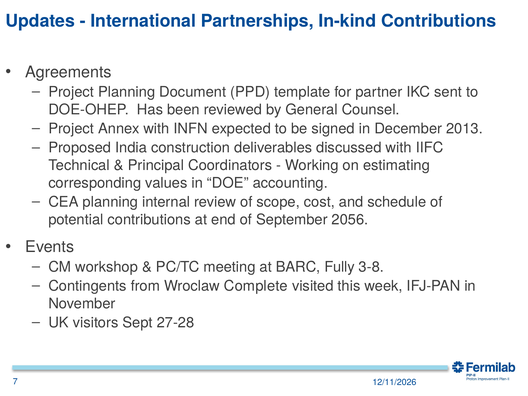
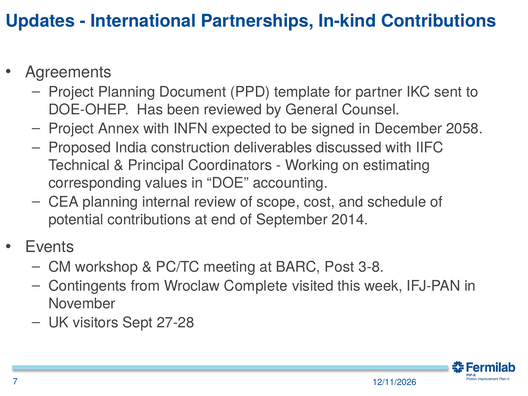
2013: 2013 -> 2058
2056: 2056 -> 2014
Fully: Fully -> Post
